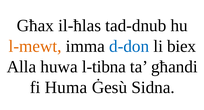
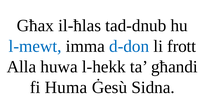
l-mewt colour: orange -> blue
biex: biex -> frott
l-tibna: l-tibna -> l-hekk
